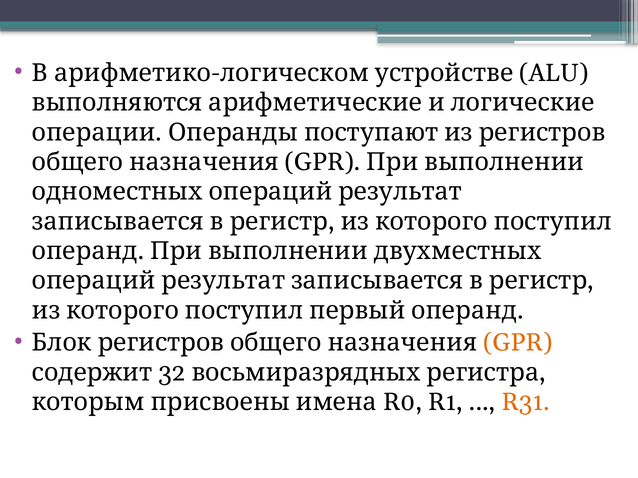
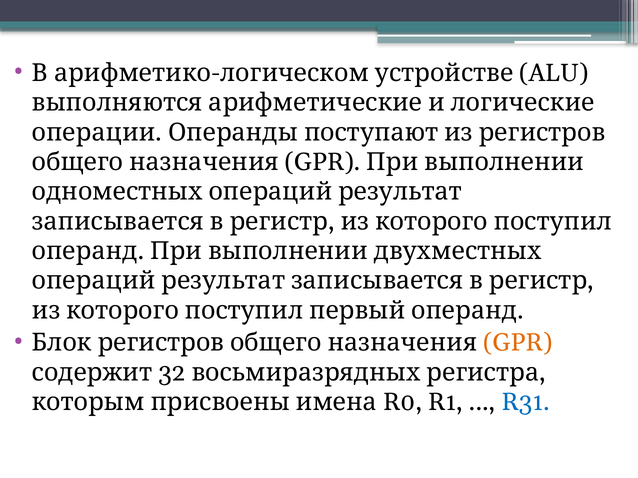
R31 colour: orange -> blue
